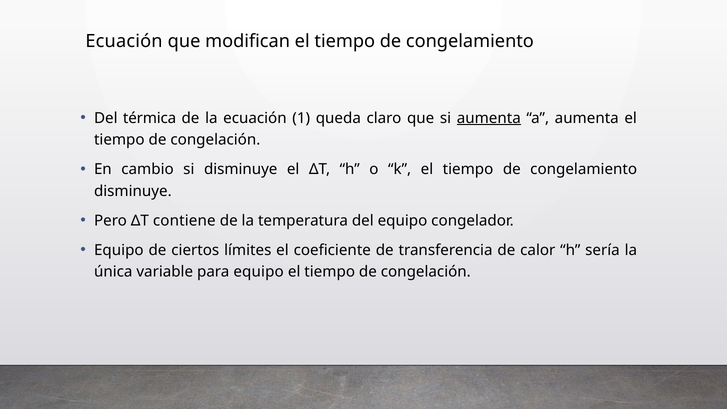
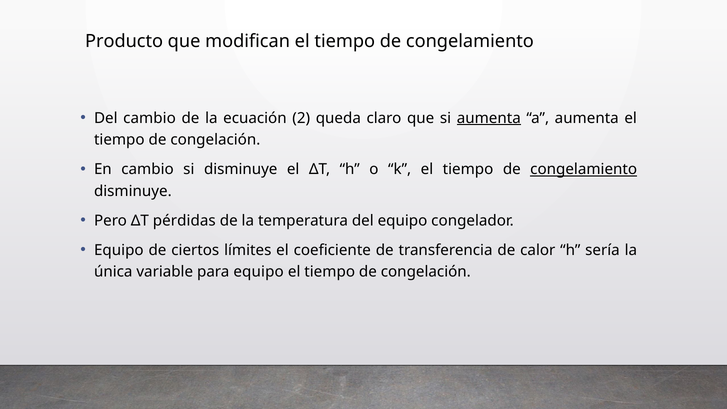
Ecuación at (124, 41): Ecuación -> Producto
Del térmica: térmica -> cambio
1: 1 -> 2
congelamiento at (584, 169) underline: none -> present
contiene: contiene -> pérdidas
